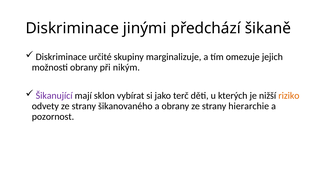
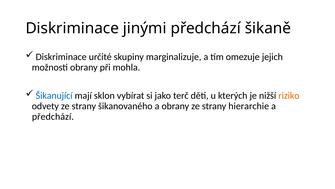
nikým: nikým -> mohla
Šikanující colour: purple -> blue
pozornost at (53, 116): pozornost -> předchází
